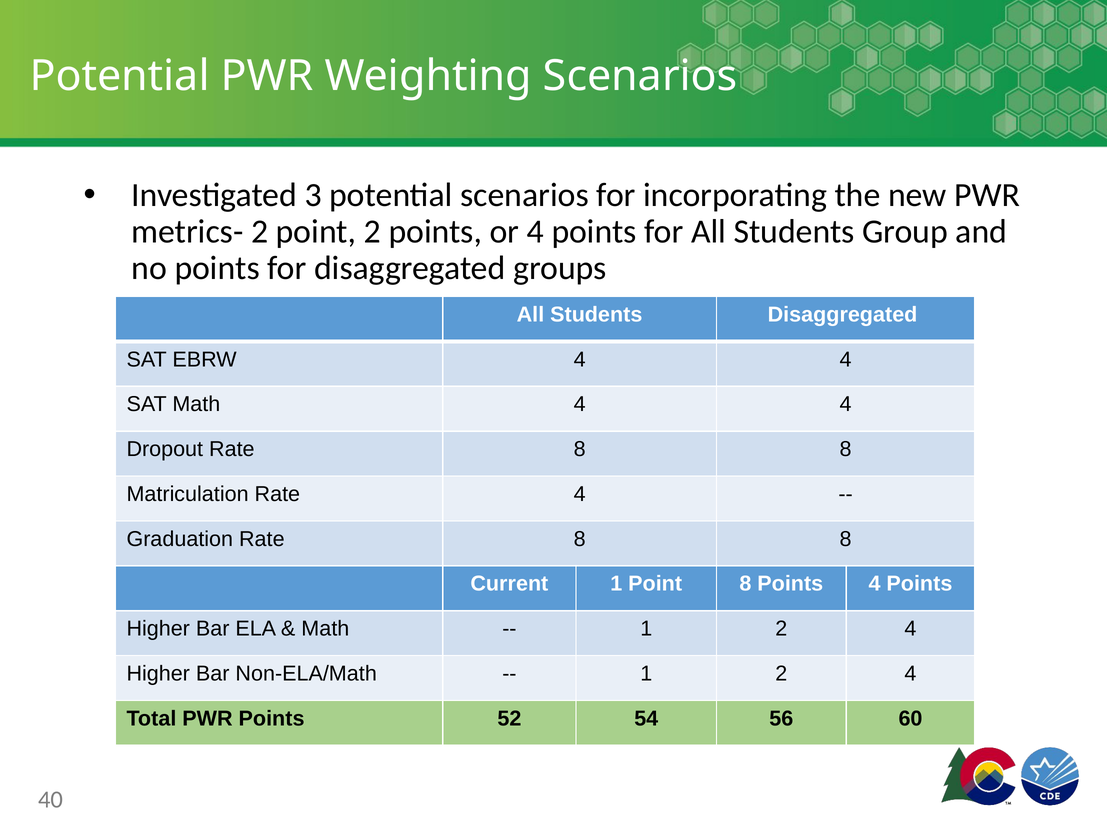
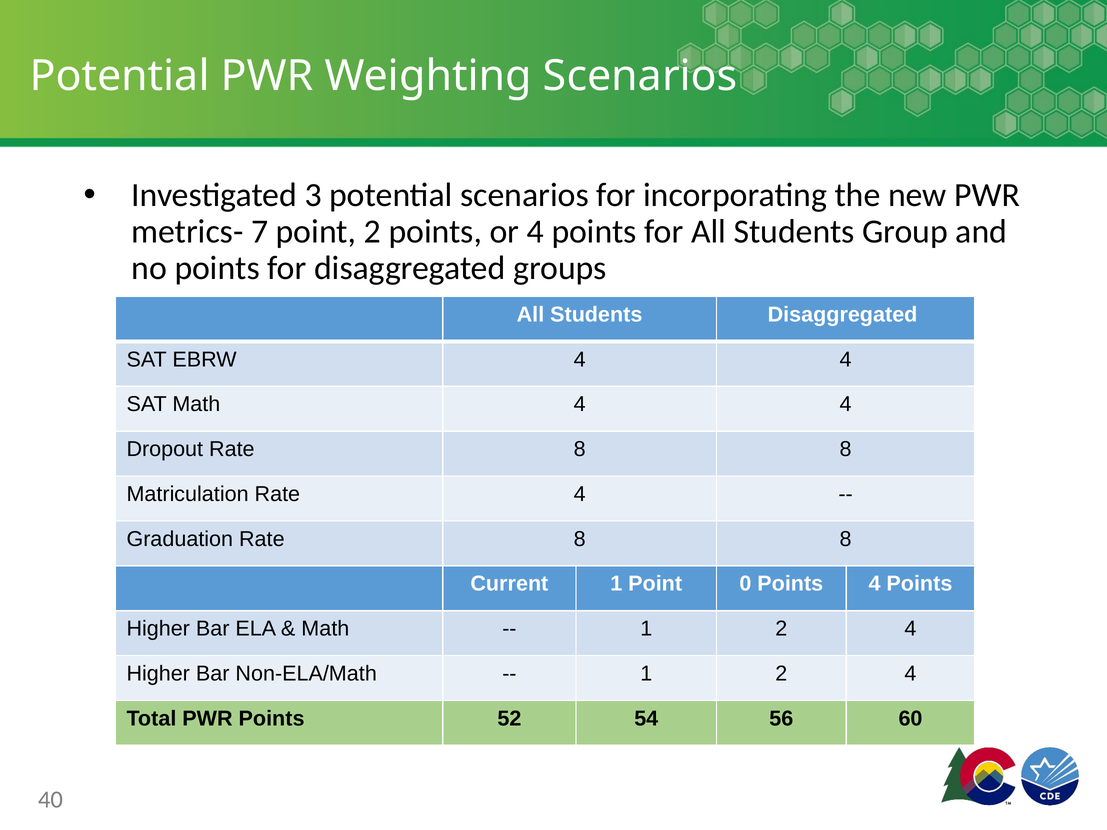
metrics- 2: 2 -> 7
Point 8: 8 -> 0
